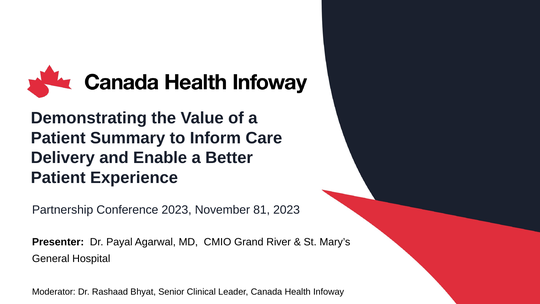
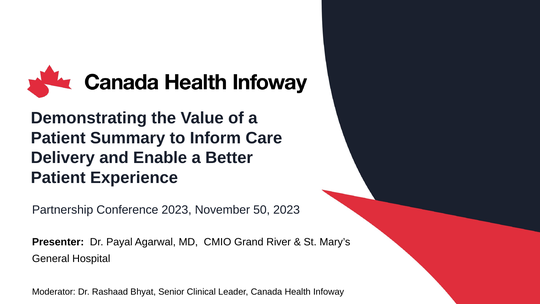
81: 81 -> 50
